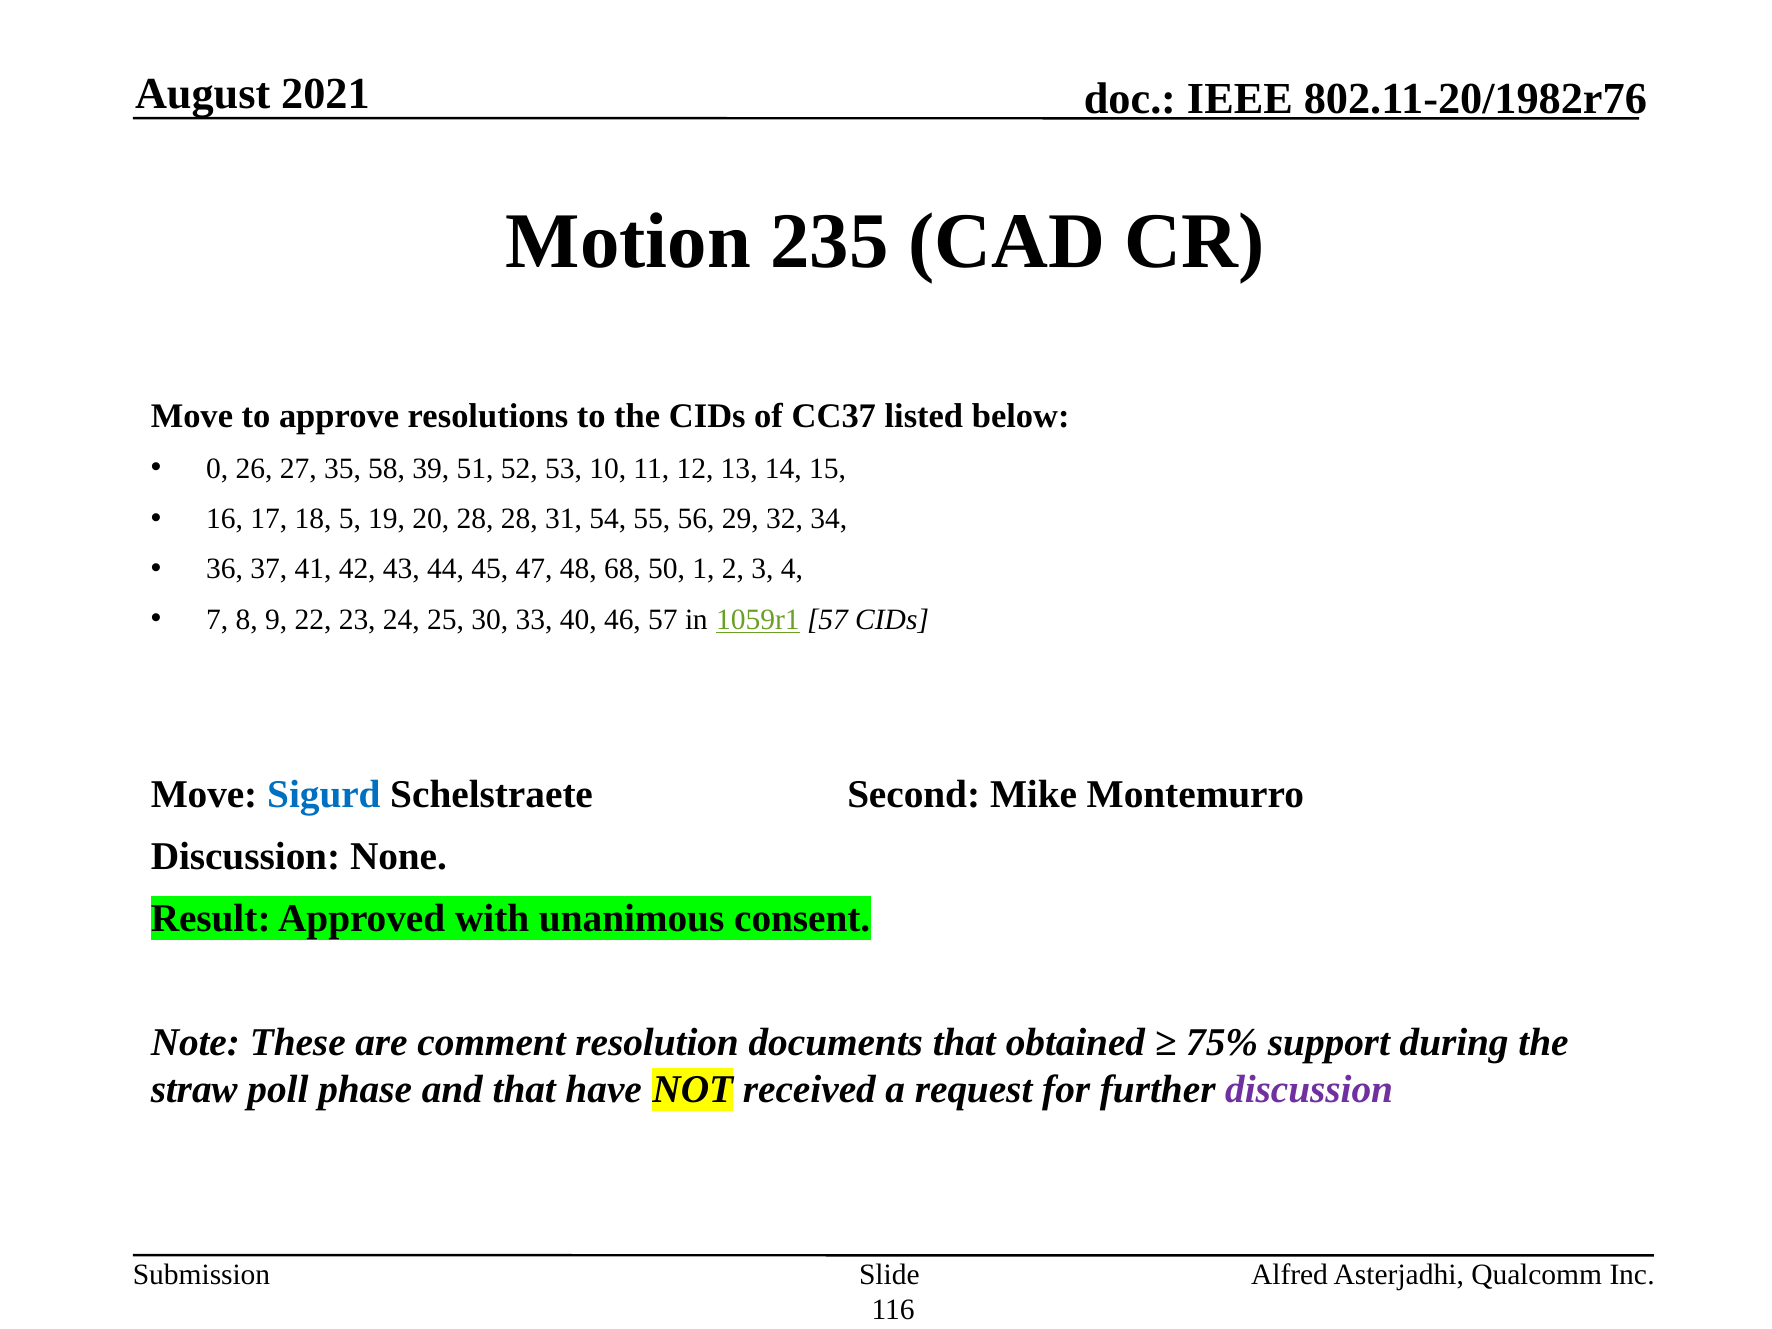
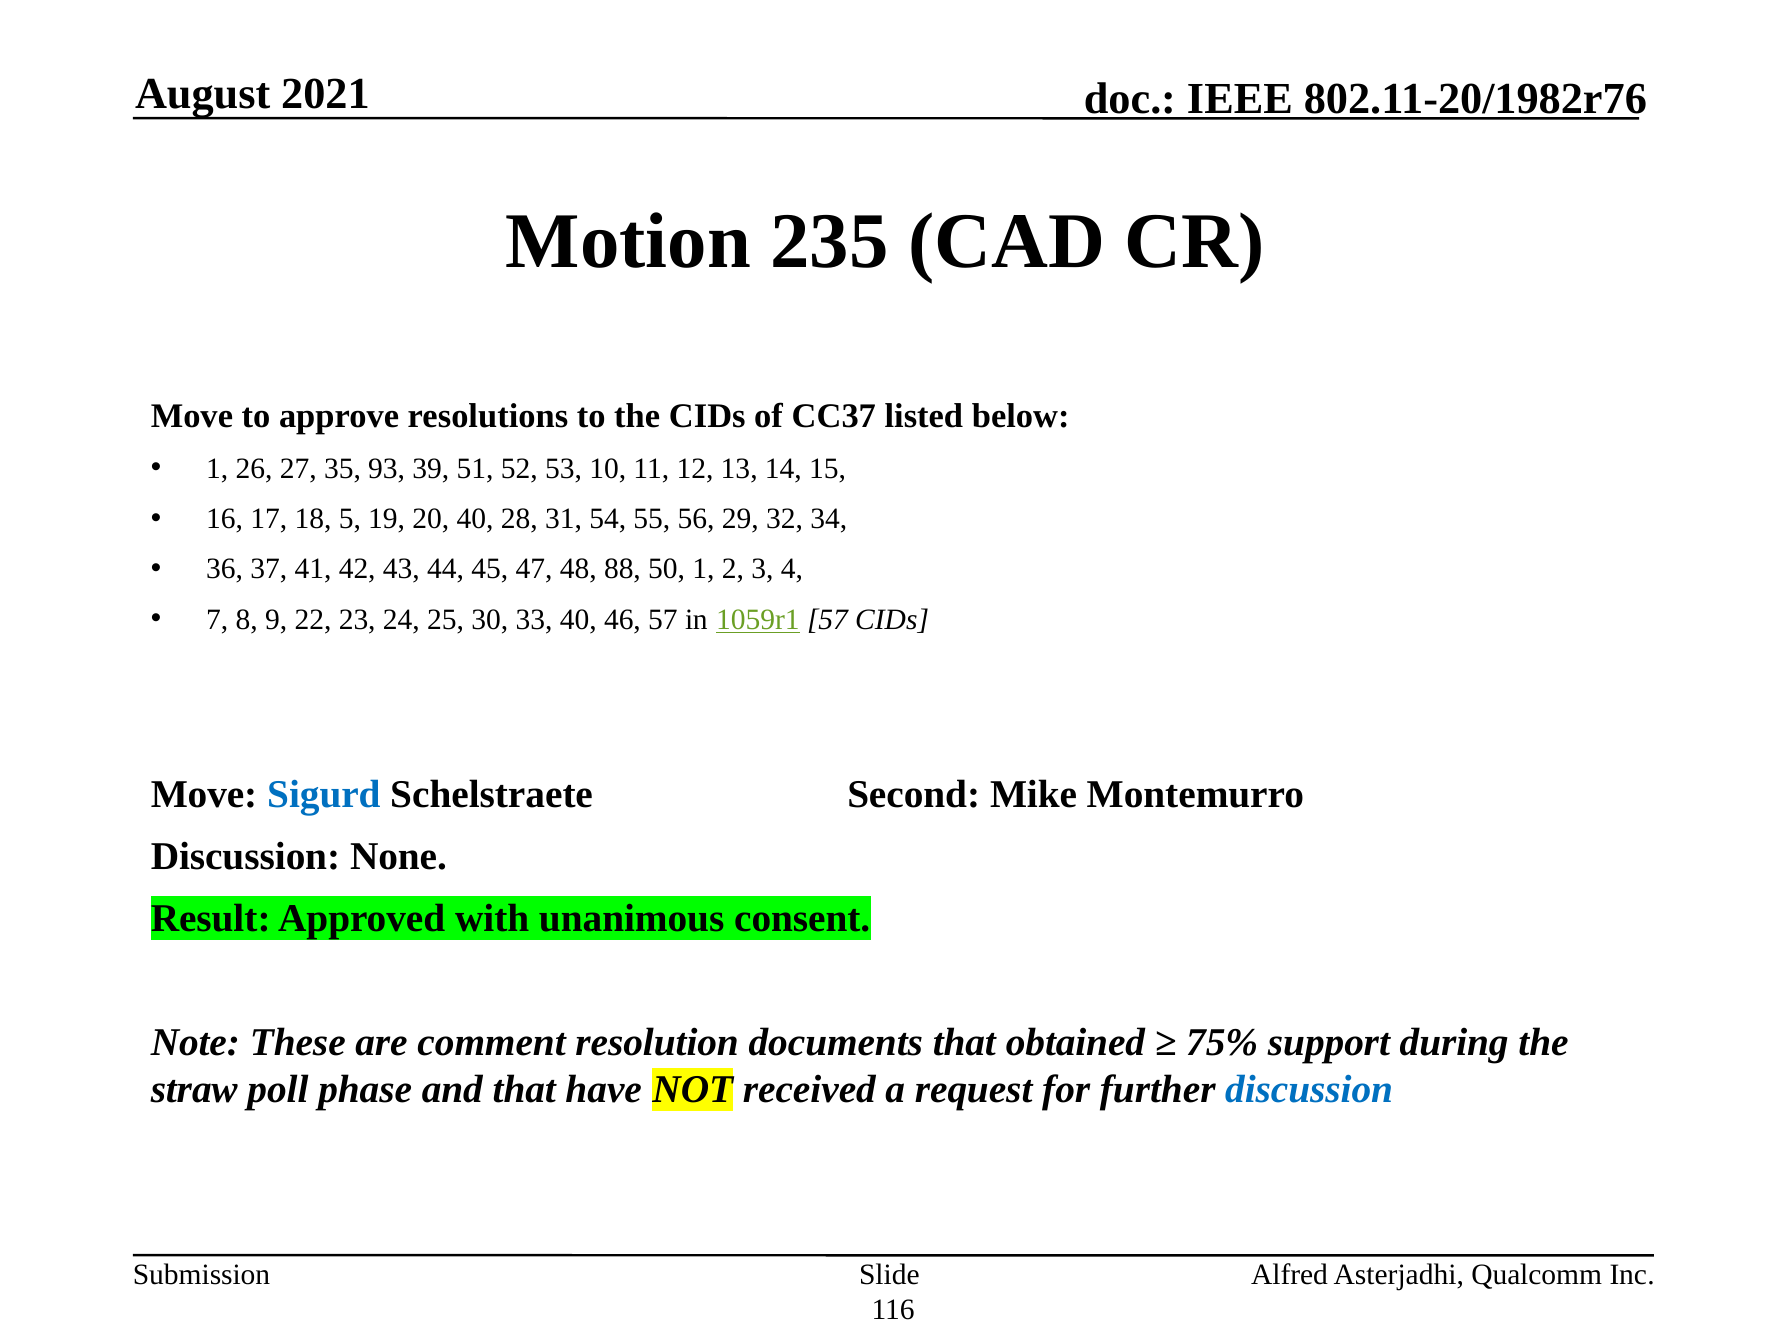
0 at (217, 469): 0 -> 1
58: 58 -> 93
20 28: 28 -> 40
68: 68 -> 88
discussion at (1309, 1090) colour: purple -> blue
